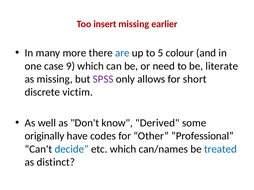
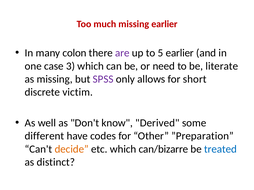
insert: insert -> much
more: more -> colon
are colour: blue -> purple
5 colour: colour -> earlier
9: 9 -> 3
originally: originally -> different
”Professional: ”Professional -> ”Preparation
decide colour: blue -> orange
can/names: can/names -> can/bizarre
